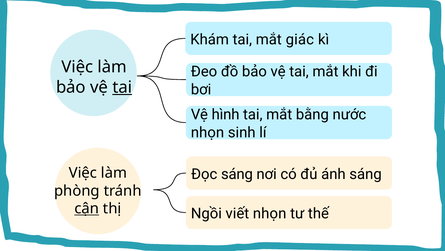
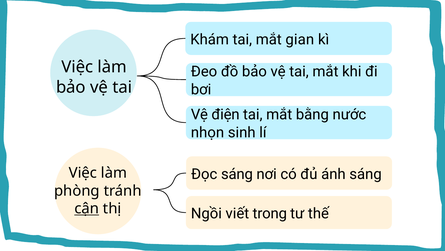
giác: giác -> gian
tai at (122, 87) underline: present -> none
hình: hình -> điện
viết nhọn: nhọn -> trong
